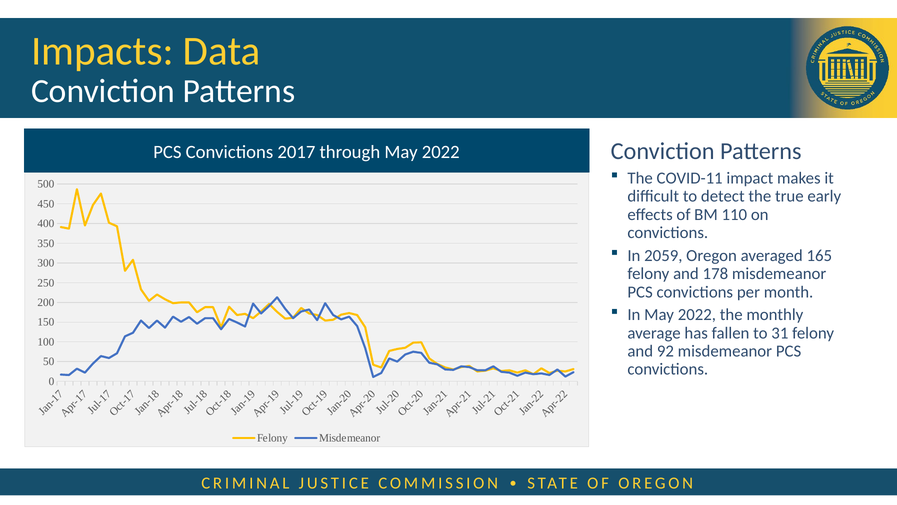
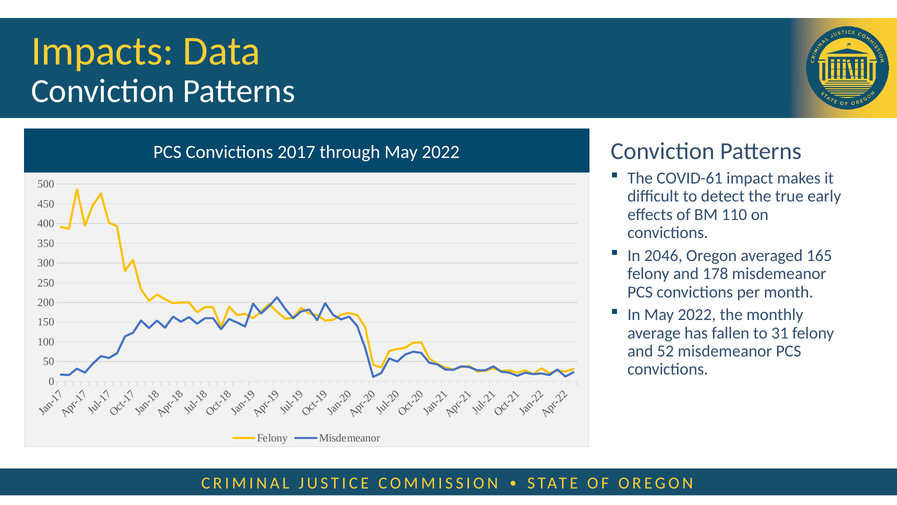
COVID-11: COVID-11 -> COVID-61
2059: 2059 -> 2046
92: 92 -> 52
